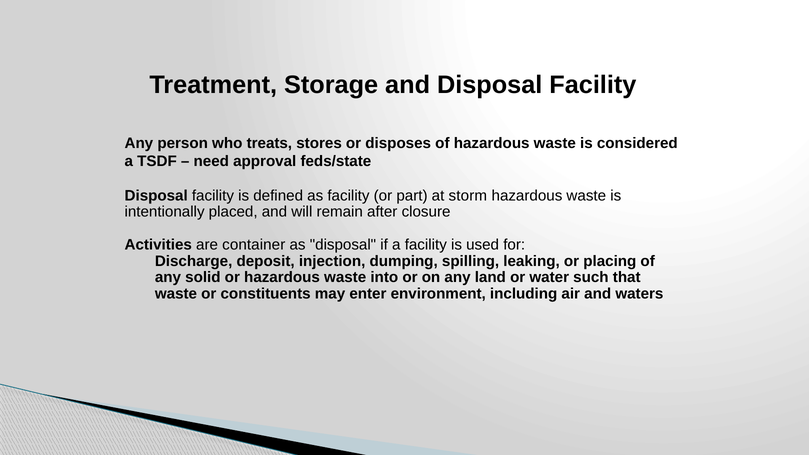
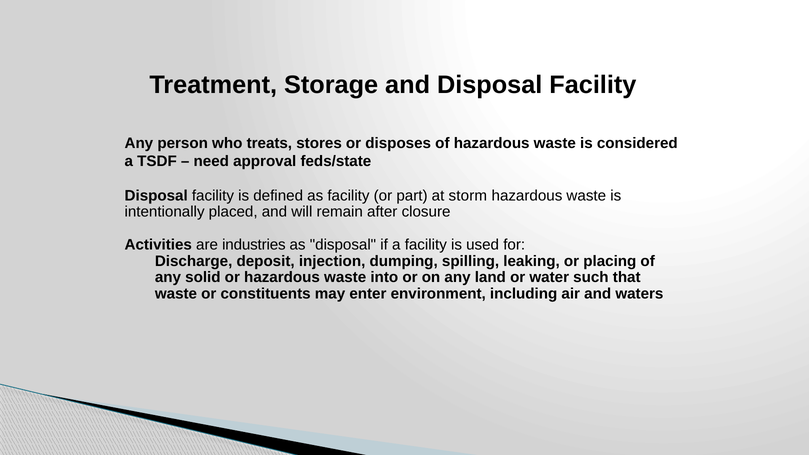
container: container -> industries
